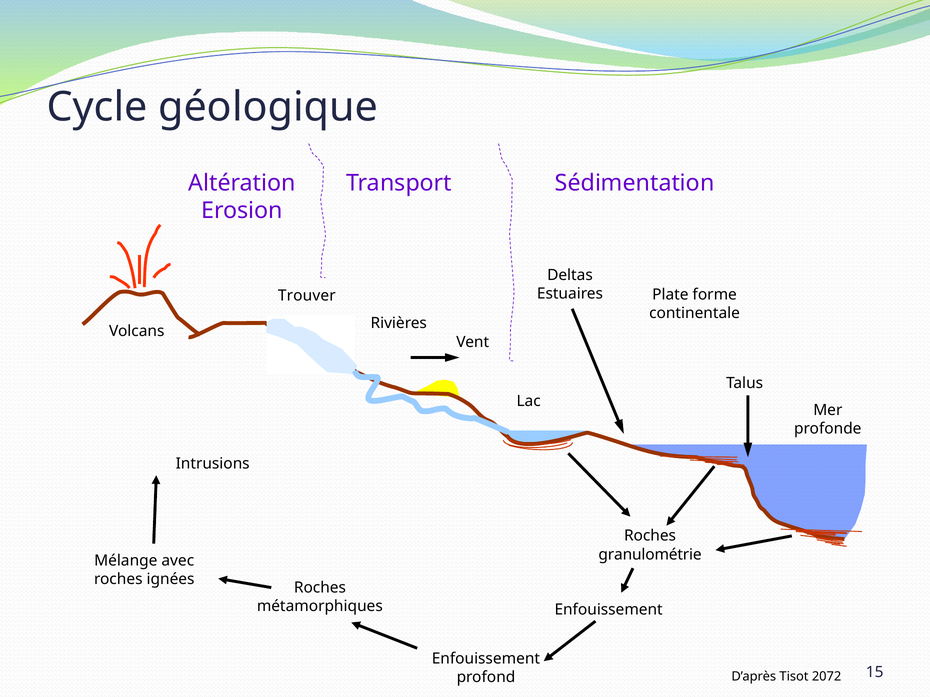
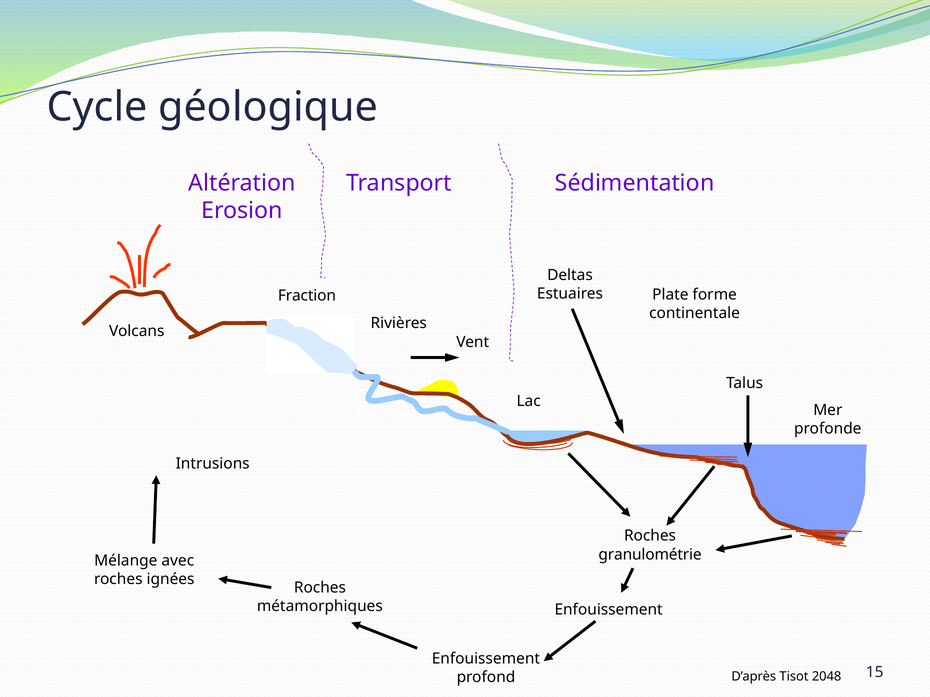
Trouver: Trouver -> Fraction
2072: 2072 -> 2048
